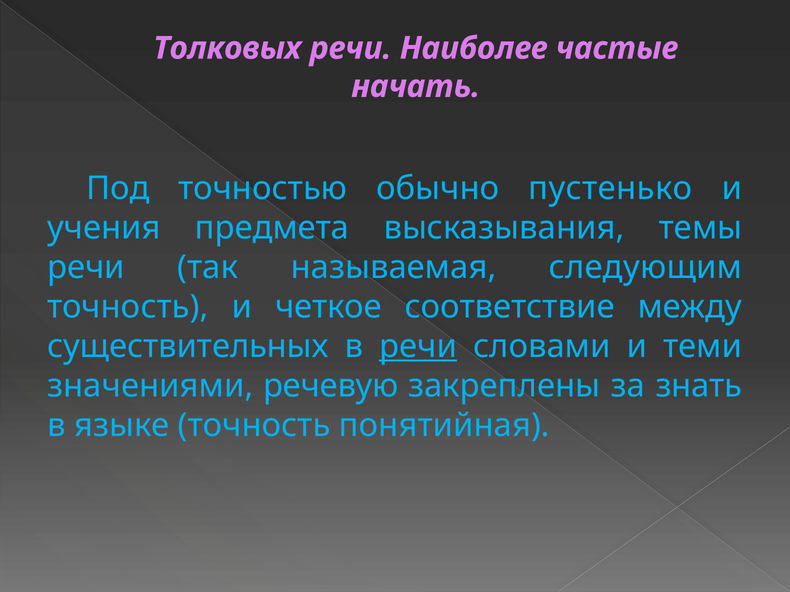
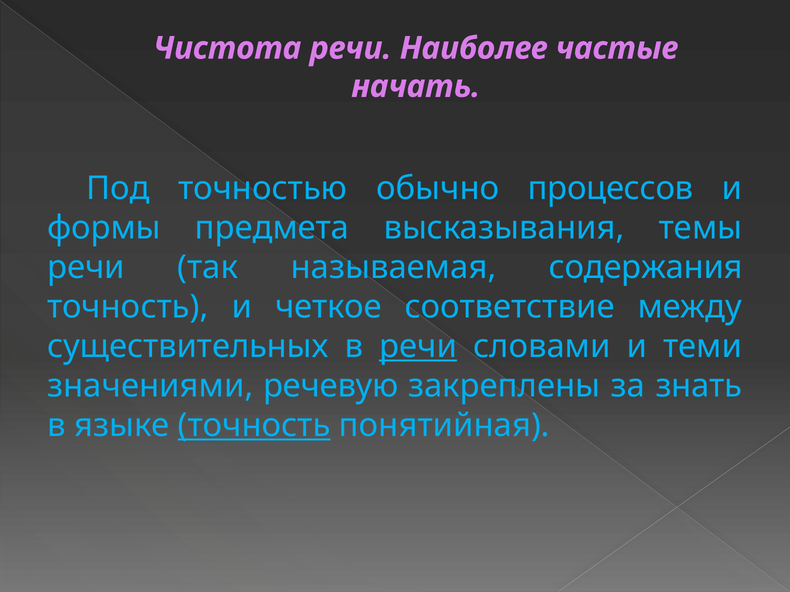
Толковых: Толковых -> Чистота
пустенько: пустенько -> процессов
учения: учения -> формы
следующим: следующим -> содержания
точность at (254, 426) underline: none -> present
